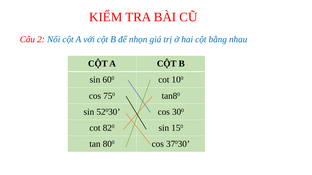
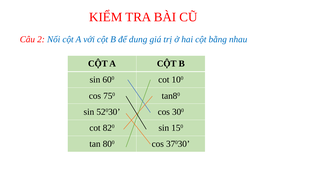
nhọn: nhọn -> dung
